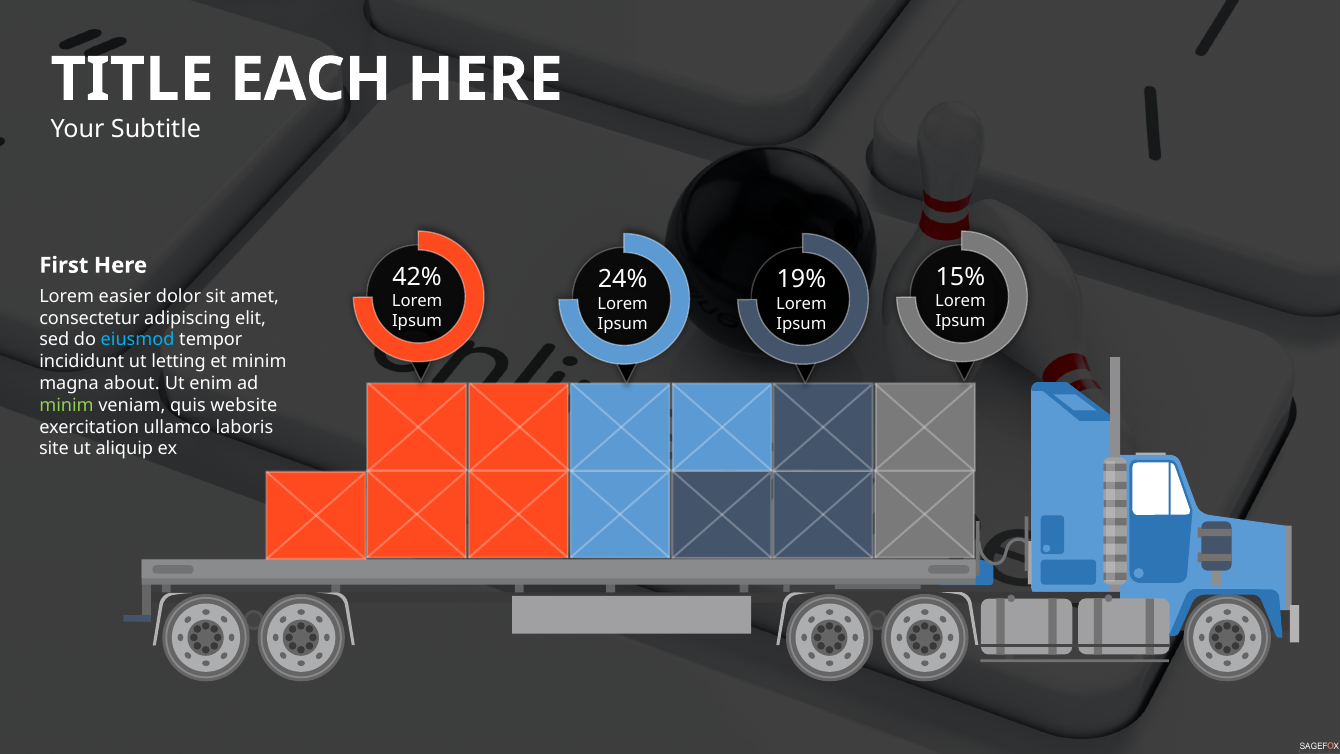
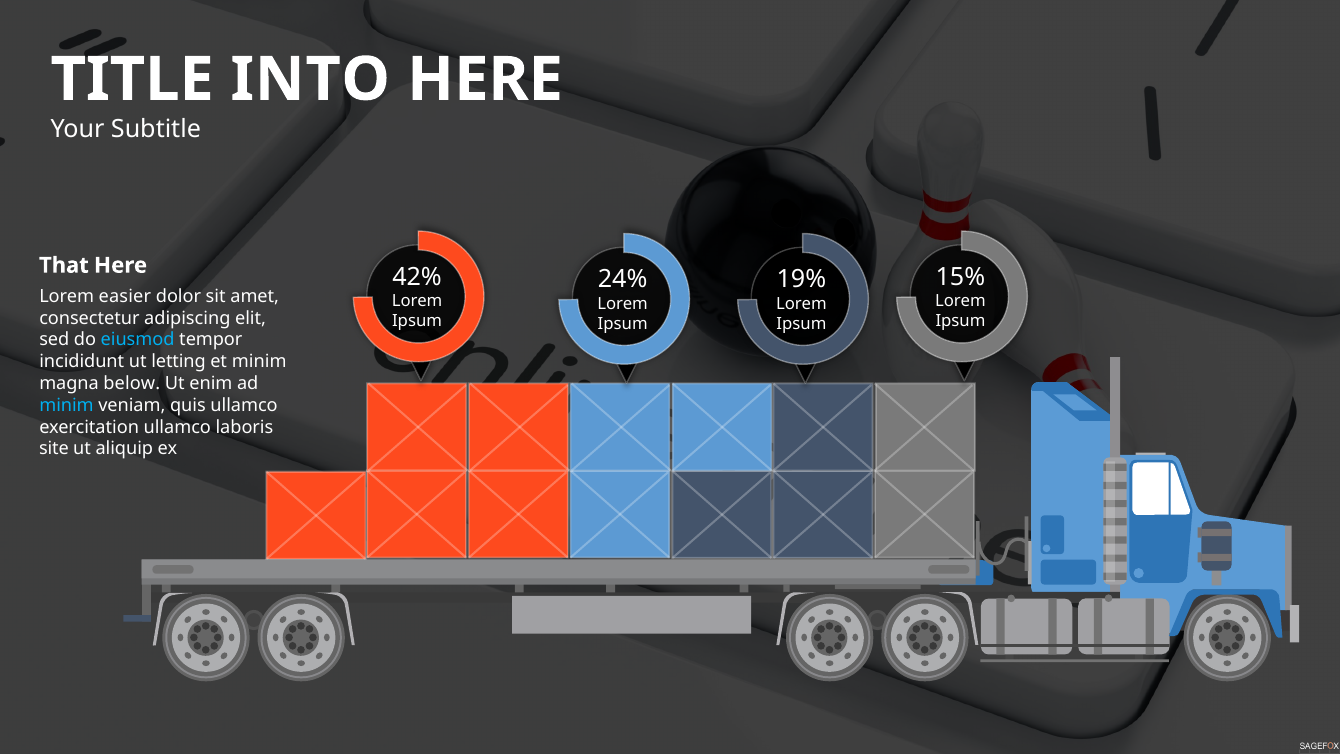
EACH: EACH -> INTO
First: First -> That
about: about -> below
minim at (67, 405) colour: light green -> light blue
quis website: website -> ullamco
